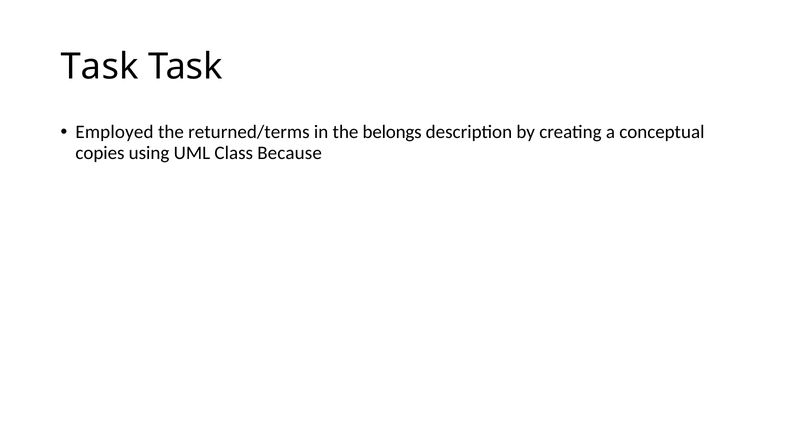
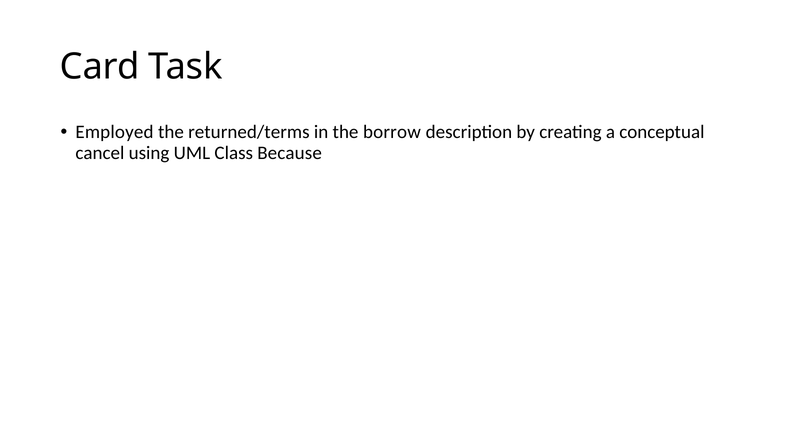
Task at (100, 67): Task -> Card
belongs: belongs -> borrow
copies: copies -> cancel
